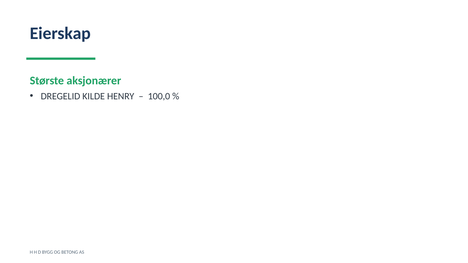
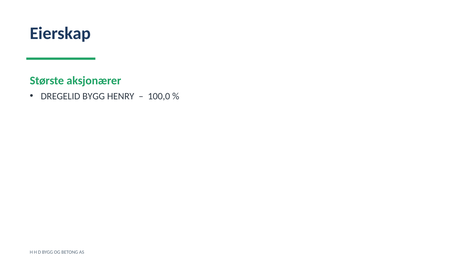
DREGELID KILDE: KILDE -> BYGG
